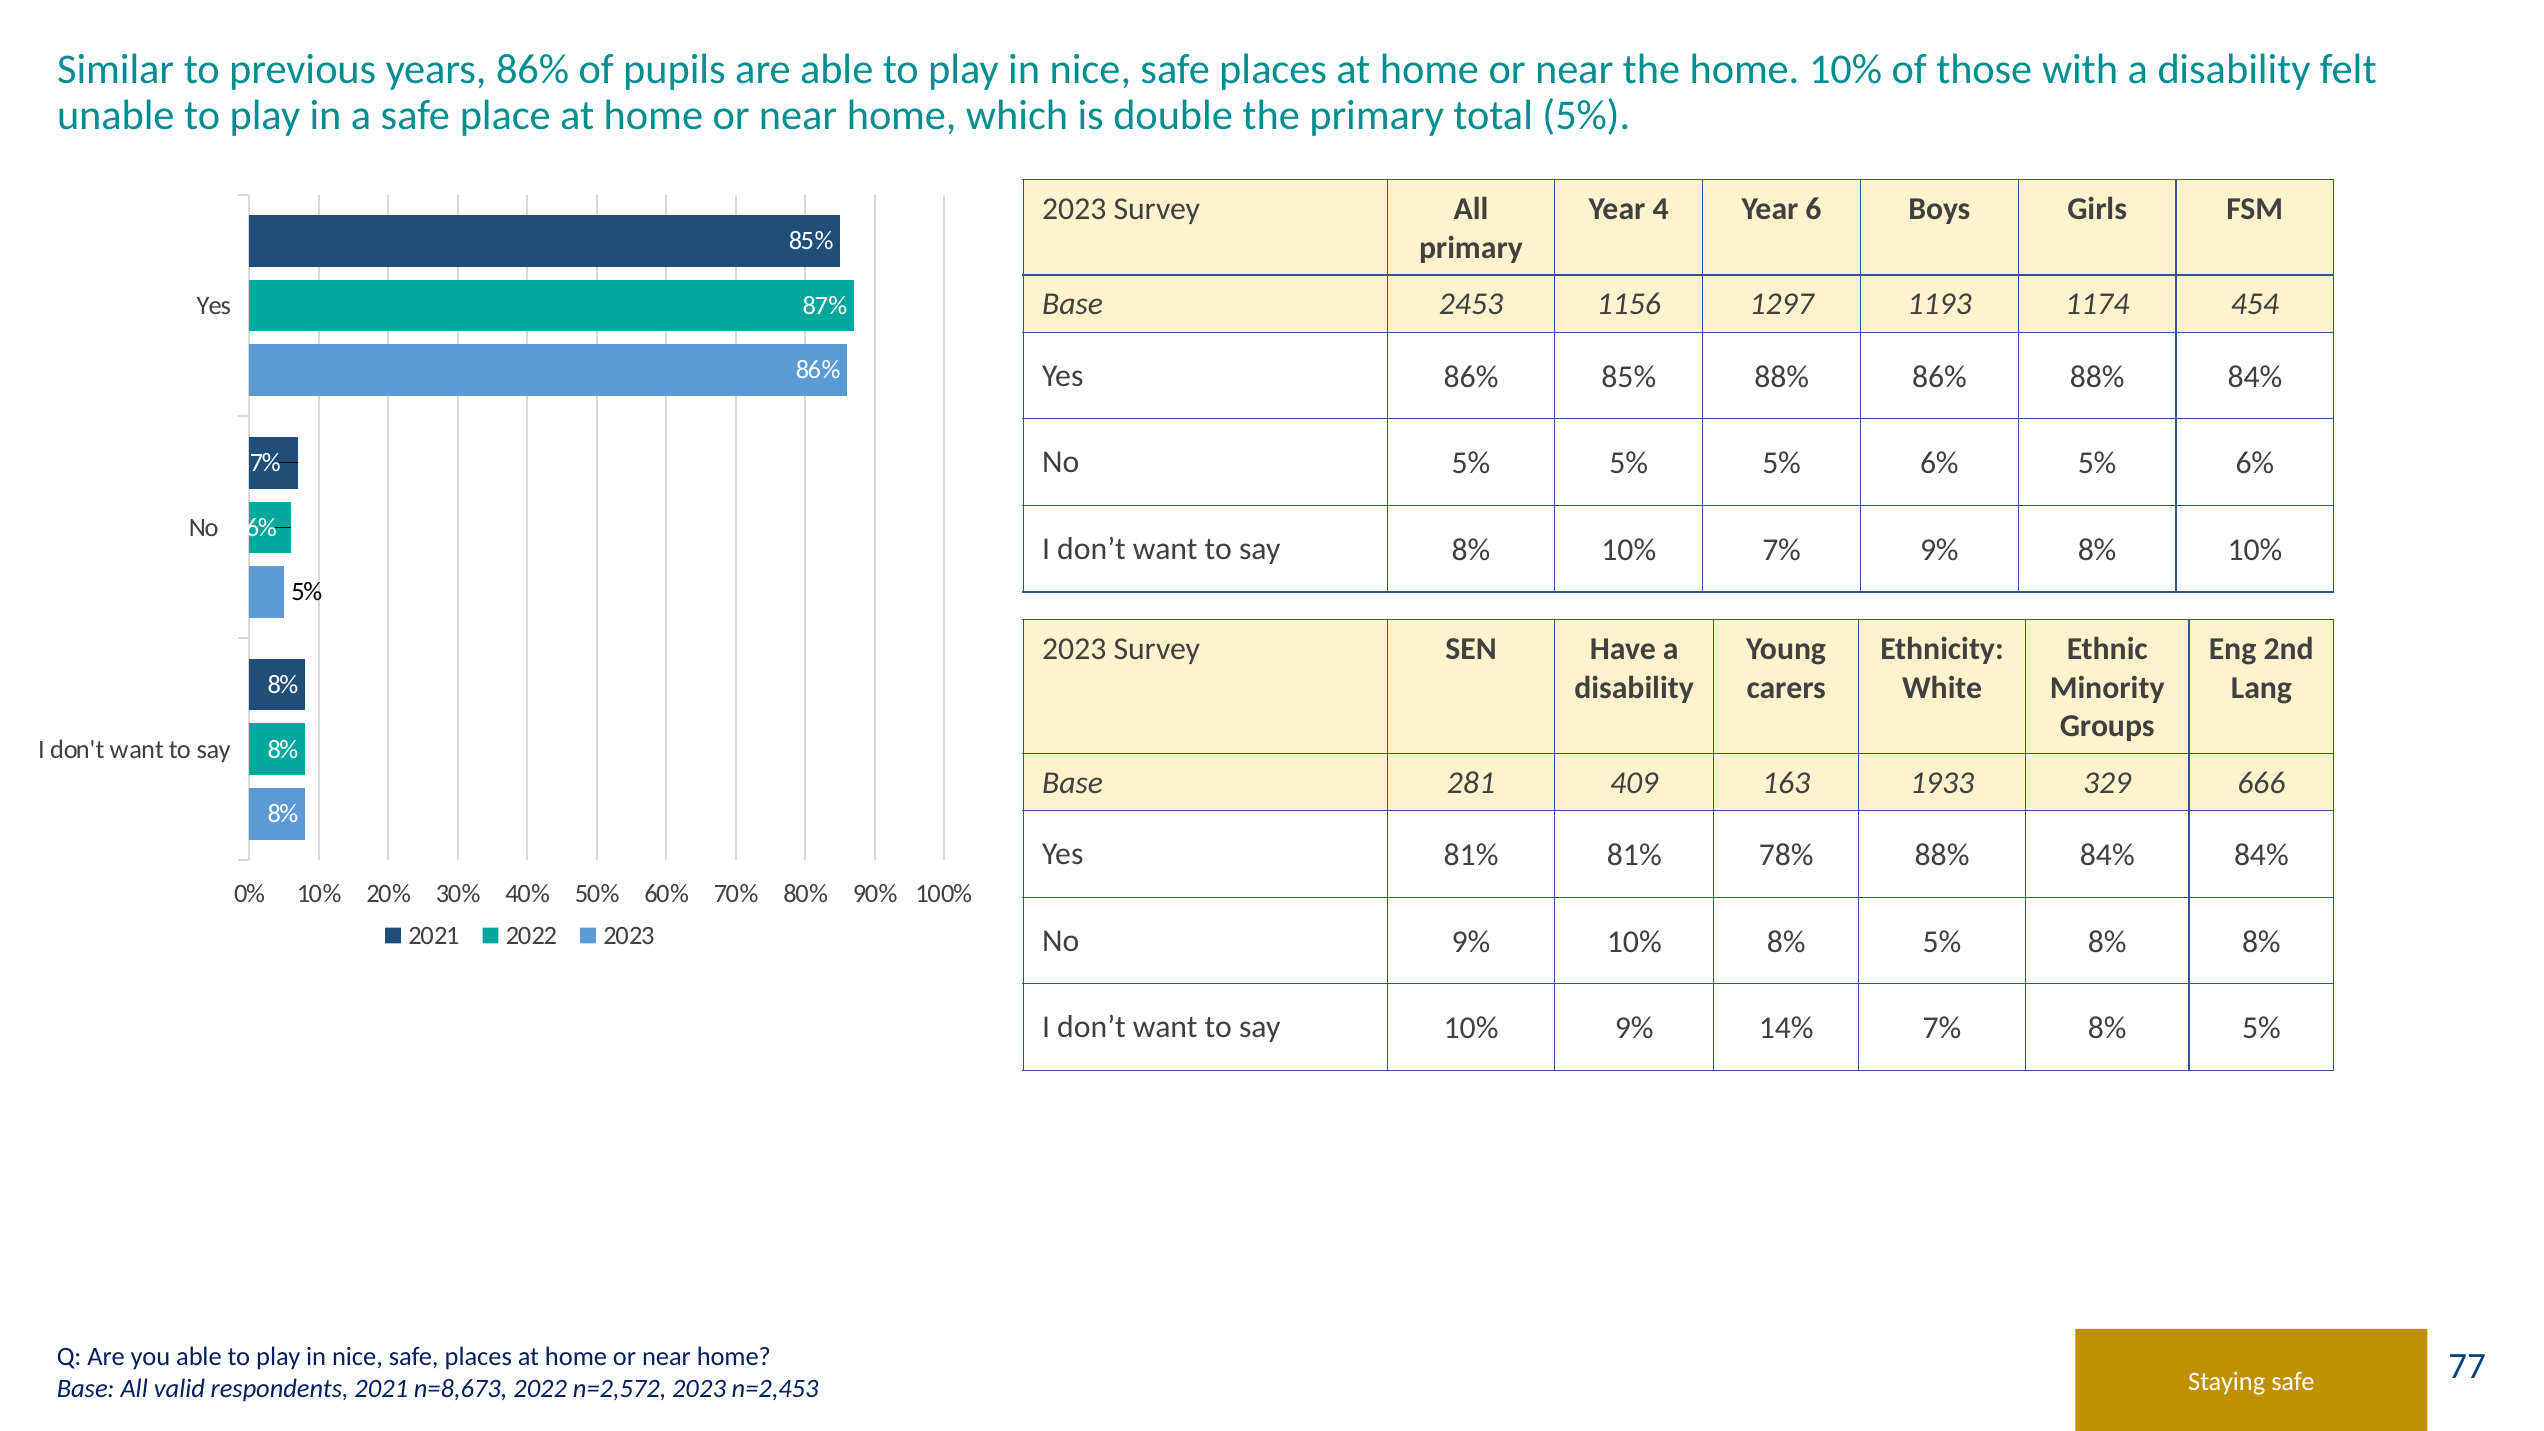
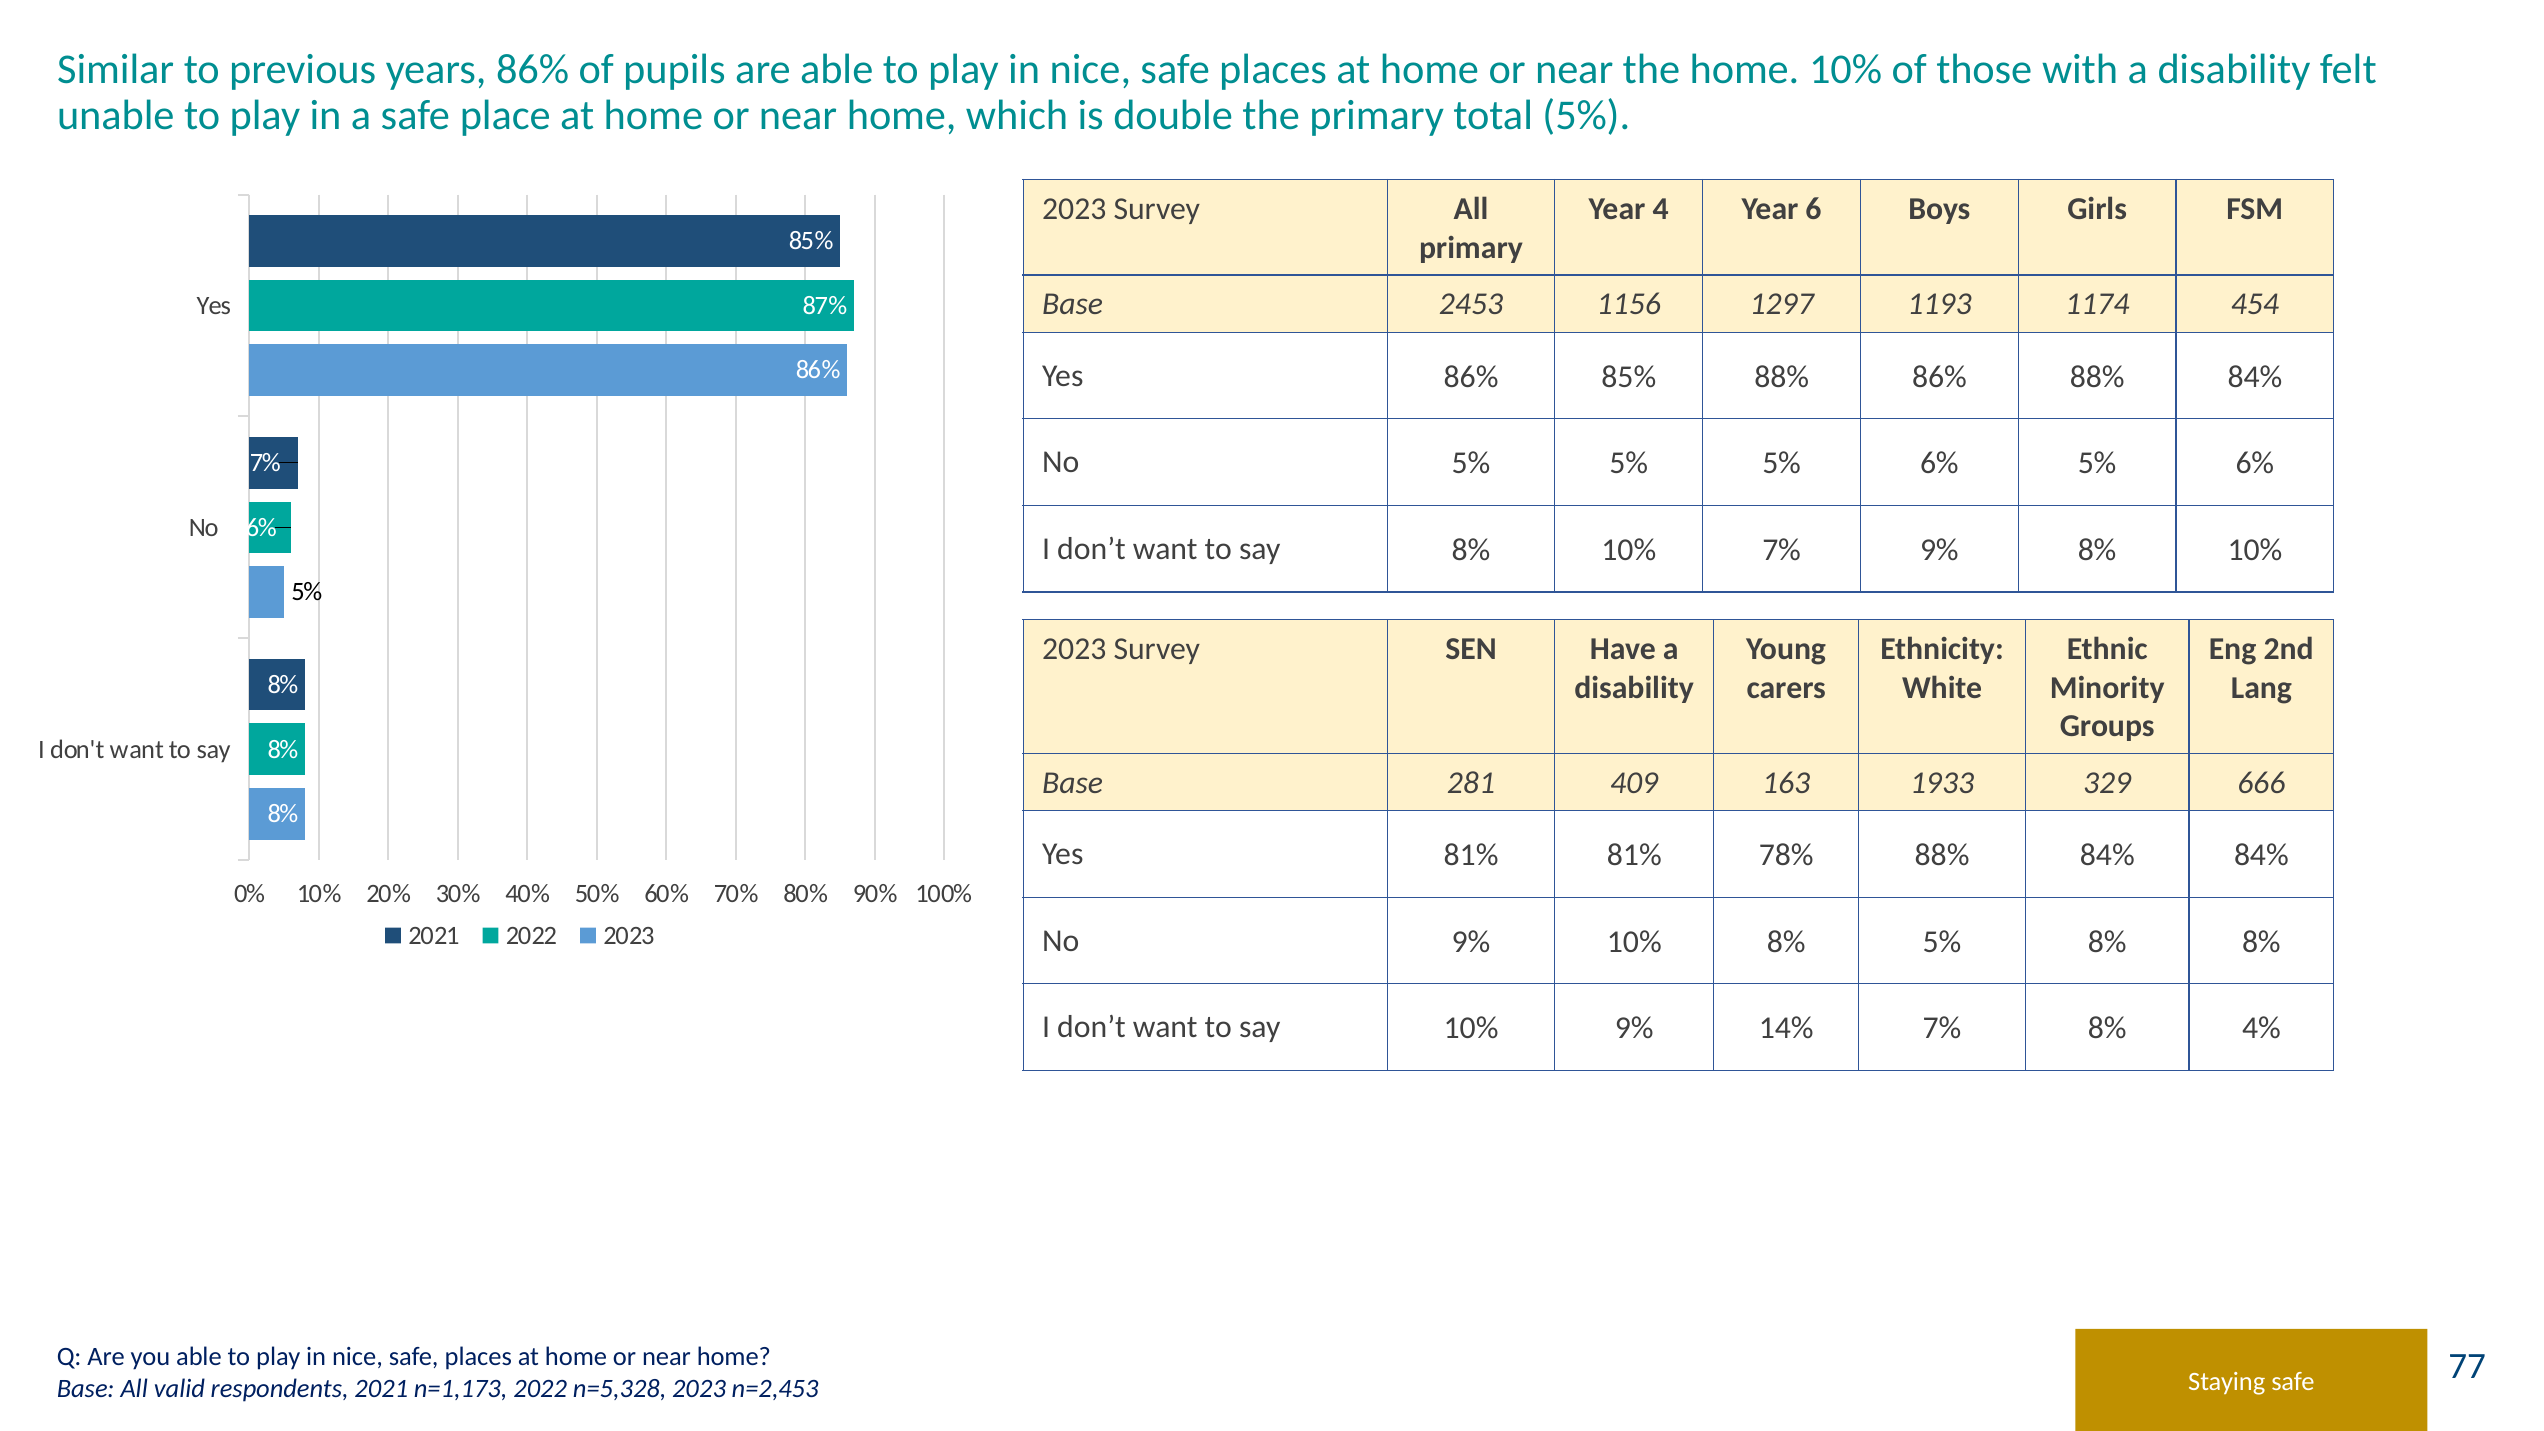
7% 8% 5%: 5% -> 4%
n=8,673: n=8,673 -> n=1,173
n=2,572: n=2,572 -> n=5,328
